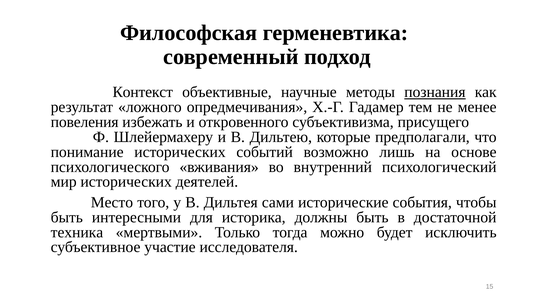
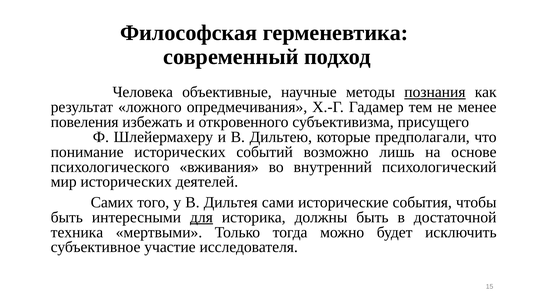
Контекст: Контекст -> Человека
Место: Место -> Самих
для underline: none -> present
